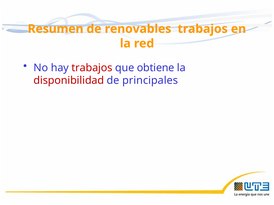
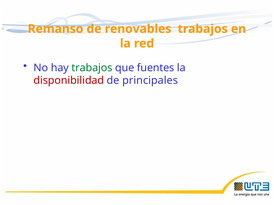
Resumen: Resumen -> Remanso
trabajos at (92, 68) colour: red -> green
obtiene: obtiene -> fuentes
